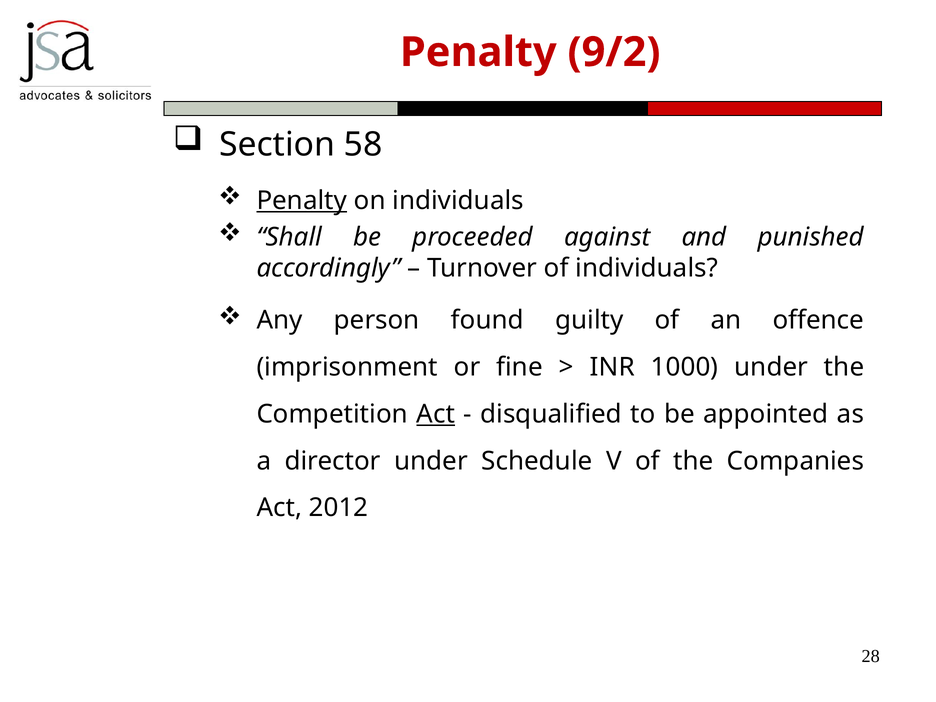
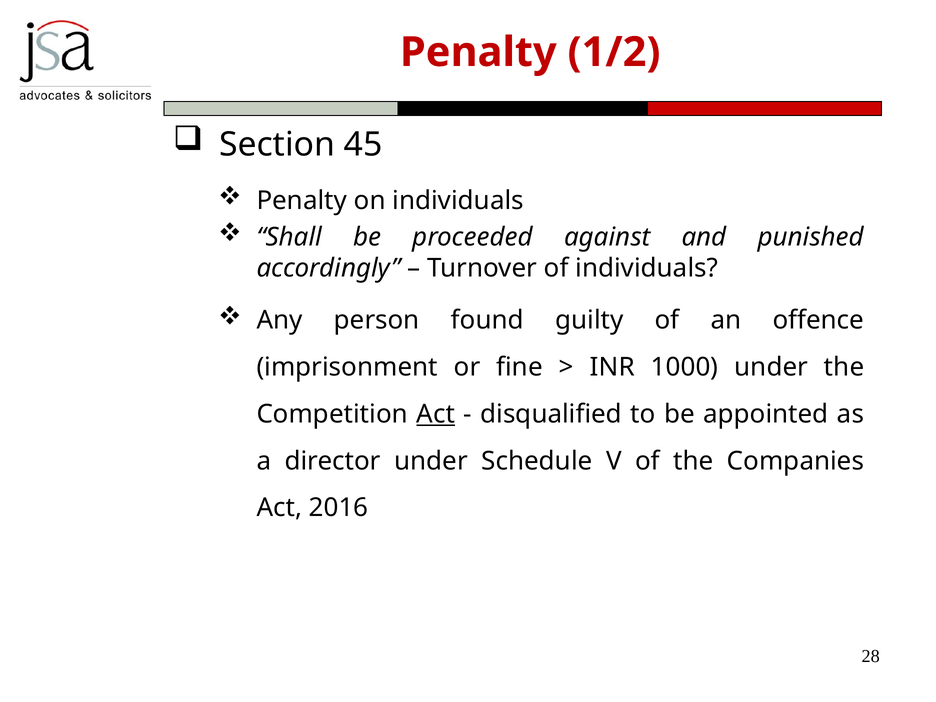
9/2: 9/2 -> 1/2
58: 58 -> 45
Penalty at (302, 201) underline: present -> none
2012: 2012 -> 2016
